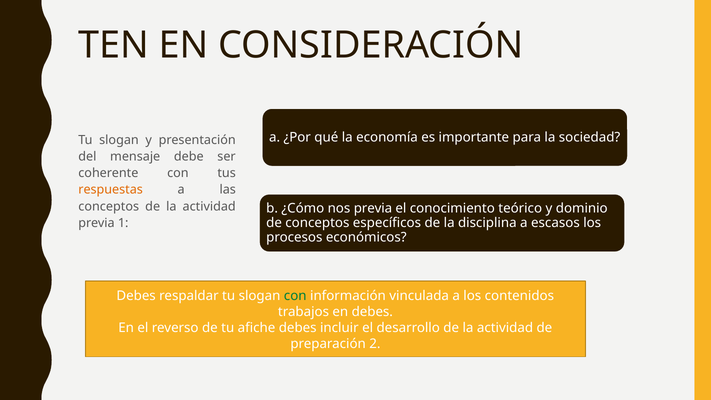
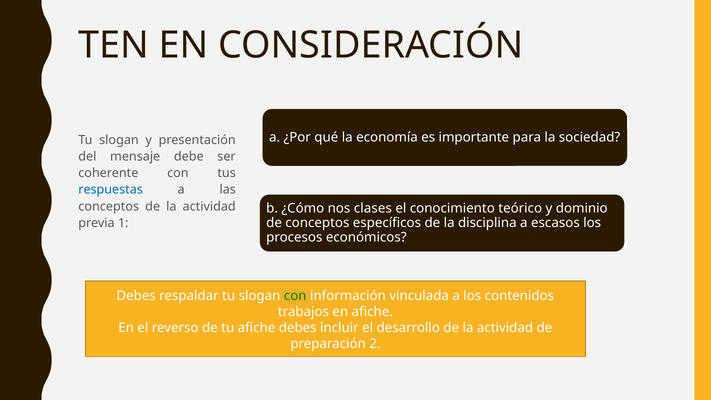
respuestas colour: orange -> blue
nos previa: previa -> clases
en debes: debes -> afiche
